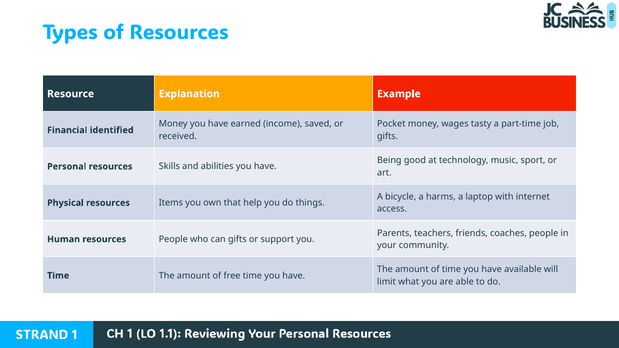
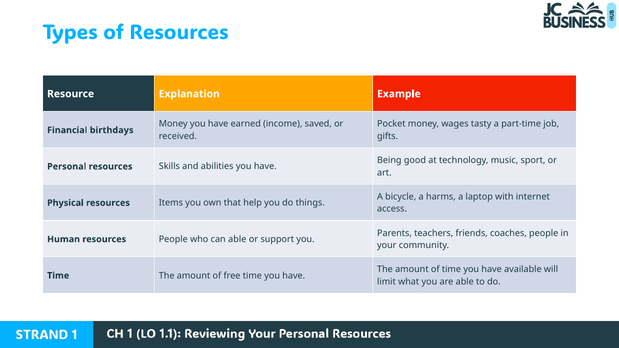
identified: identified -> birthdays
can gifts: gifts -> able
